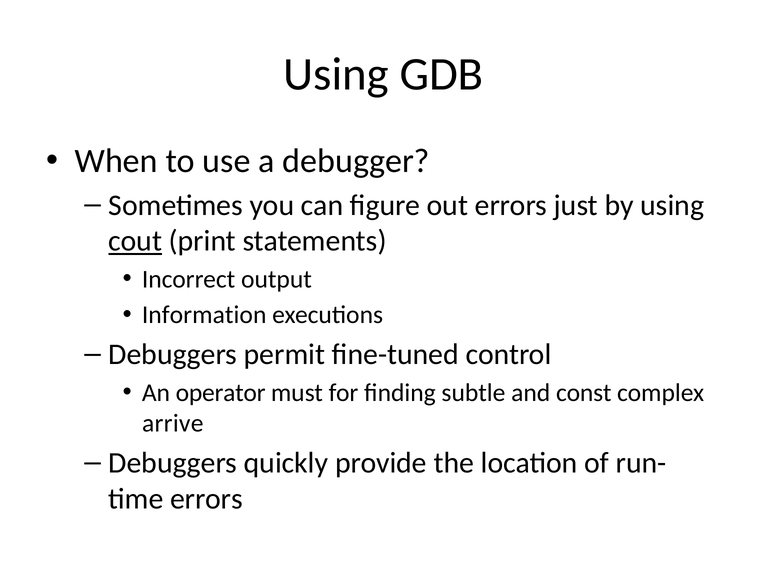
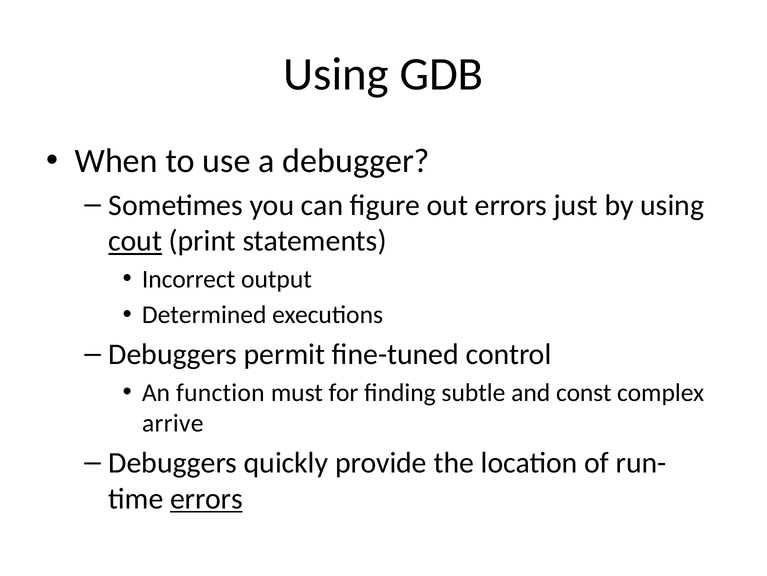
Information: Information -> Determined
operator: operator -> function
errors at (206, 498) underline: none -> present
